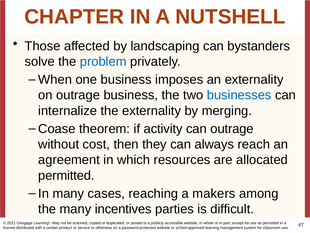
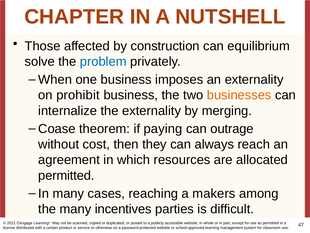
landscaping: landscaping -> construction
bystanders: bystanders -> equilibrium
on outrage: outrage -> prohibit
businesses colour: blue -> orange
activity: activity -> paying
